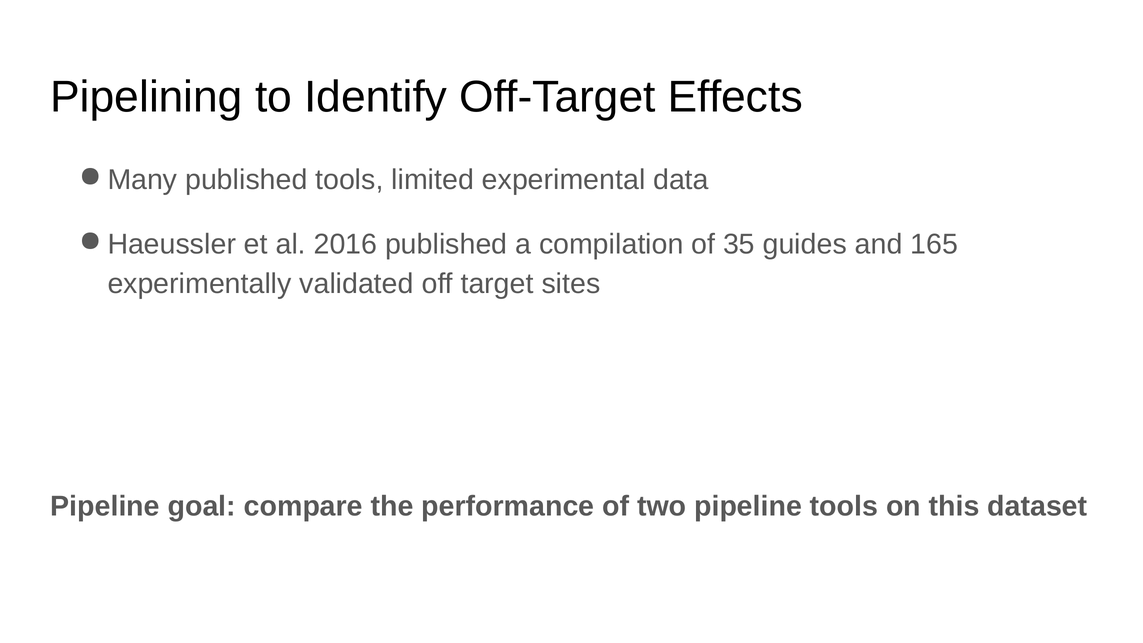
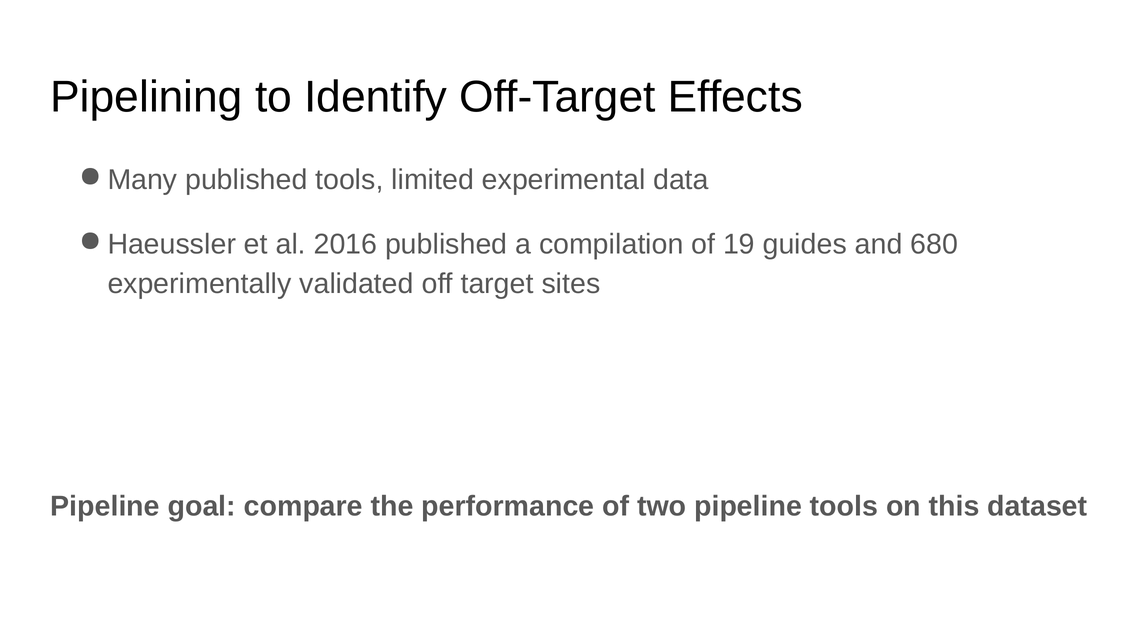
35: 35 -> 19
165: 165 -> 680
